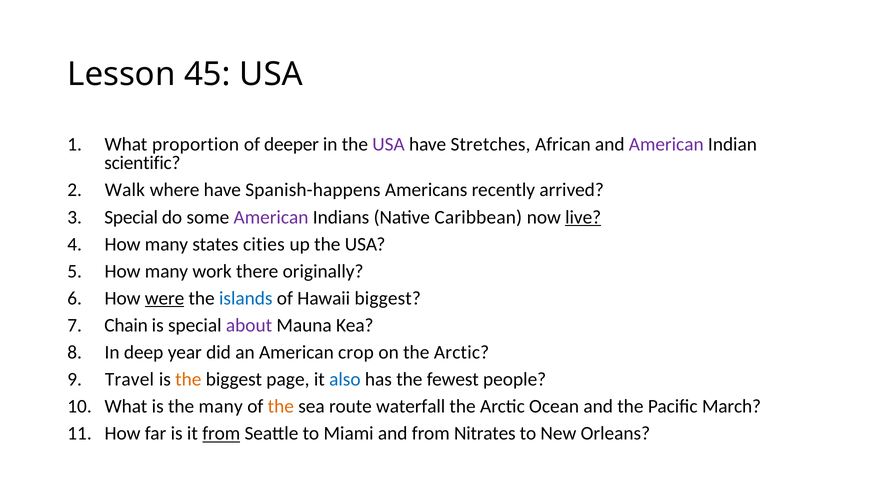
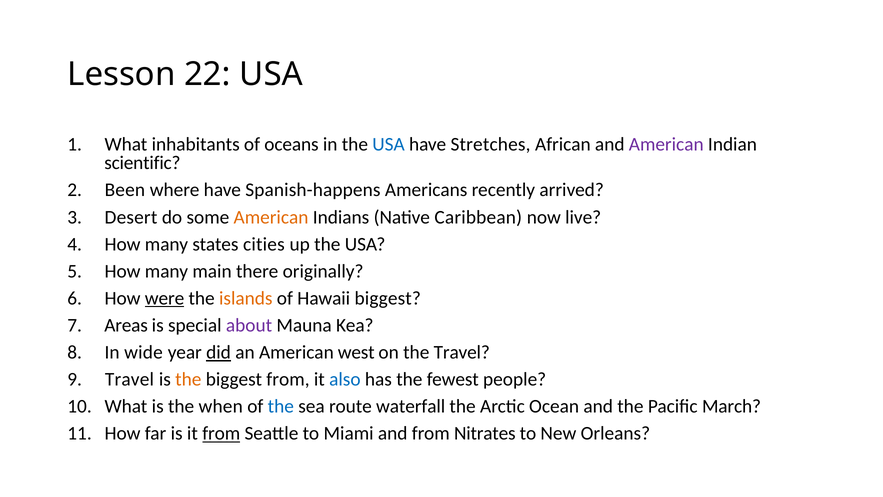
45: 45 -> 22
proportion: proportion -> inhabitants
deeper: deeper -> oceans
USA at (388, 144) colour: purple -> blue
Walk: Walk -> Been
Special at (131, 217): Special -> Desert
American at (271, 217) colour: purple -> orange
live underline: present -> none
work: work -> main
islands colour: blue -> orange
Chain: Chain -> Areas
deep: deep -> wide
did underline: none -> present
crop: crop -> west
on the Arctic: Arctic -> Travel
biggest page: page -> from
the many: many -> when
the at (281, 406) colour: orange -> blue
